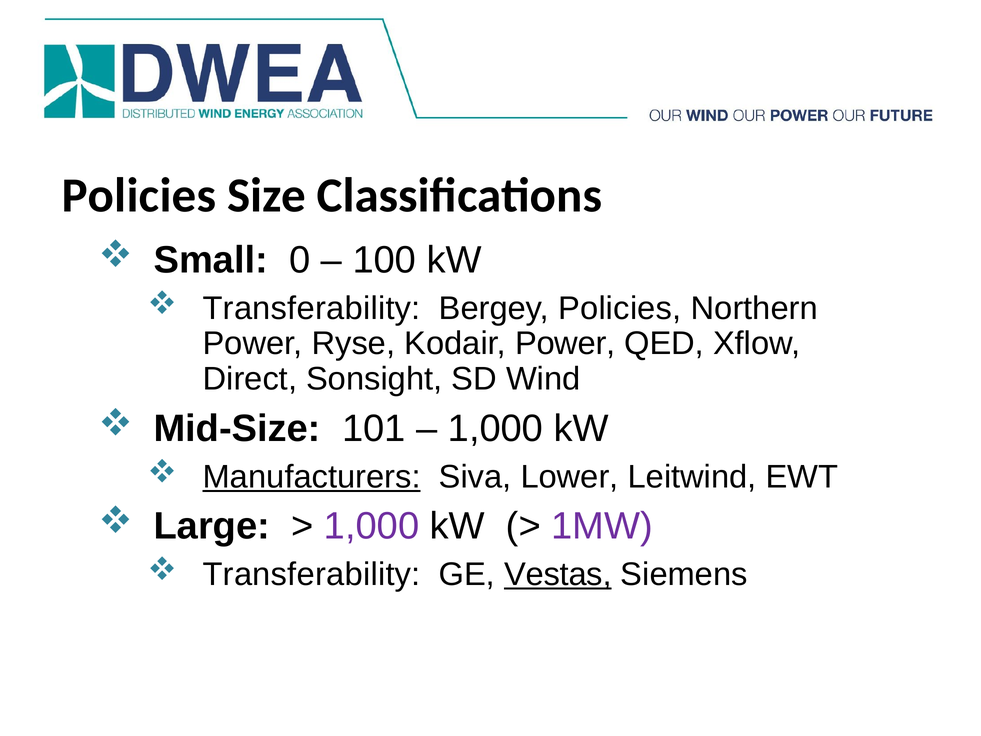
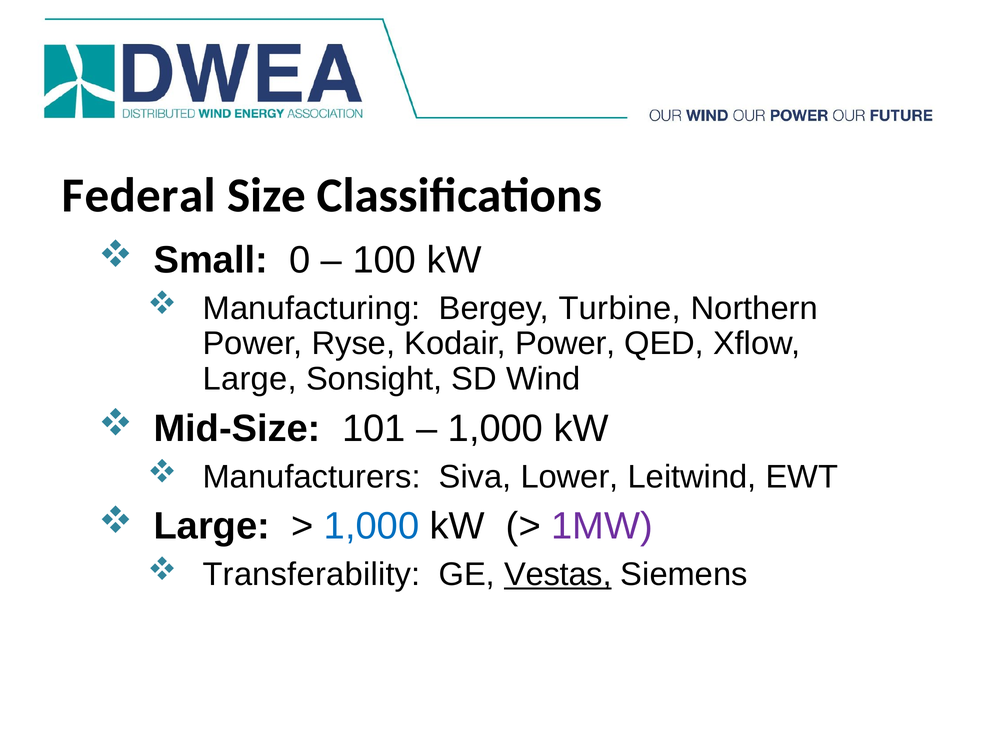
Policies at (139, 195): Policies -> Federal
Transferability at (312, 308): Transferability -> Manufacturing
Bergey Policies: Policies -> Turbine
Direct at (250, 379): Direct -> Large
Manufacturers underline: present -> none
1,000 at (372, 526) colour: purple -> blue
